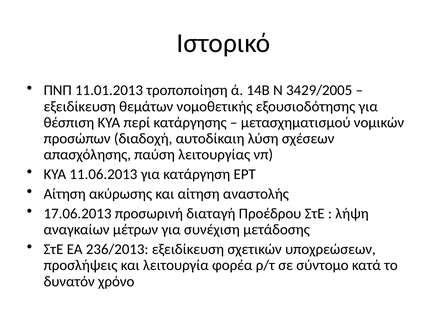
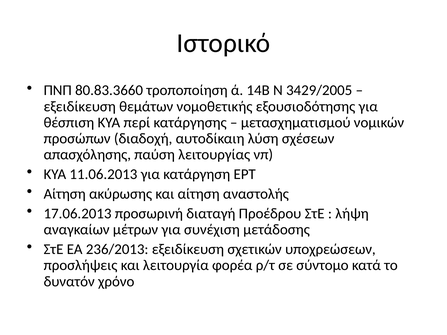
11.01.2013: 11.01.2013 -> 80.83.3660
